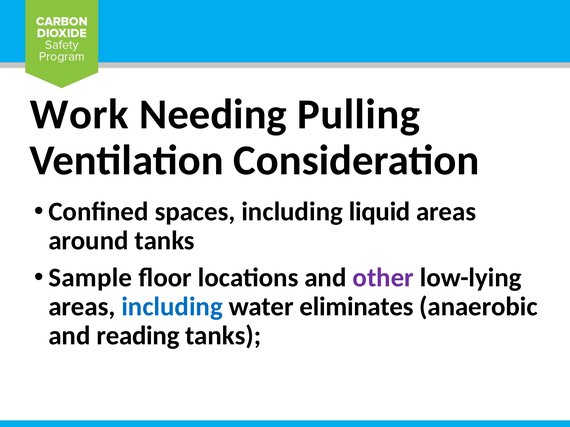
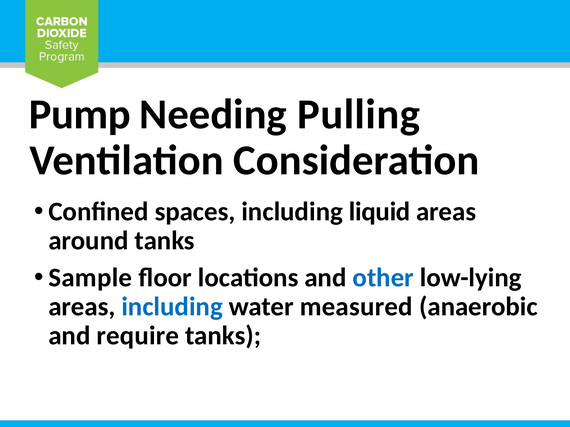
Work: Work -> Pump
other colour: purple -> blue
eliminates: eliminates -> measured
reading: reading -> require
